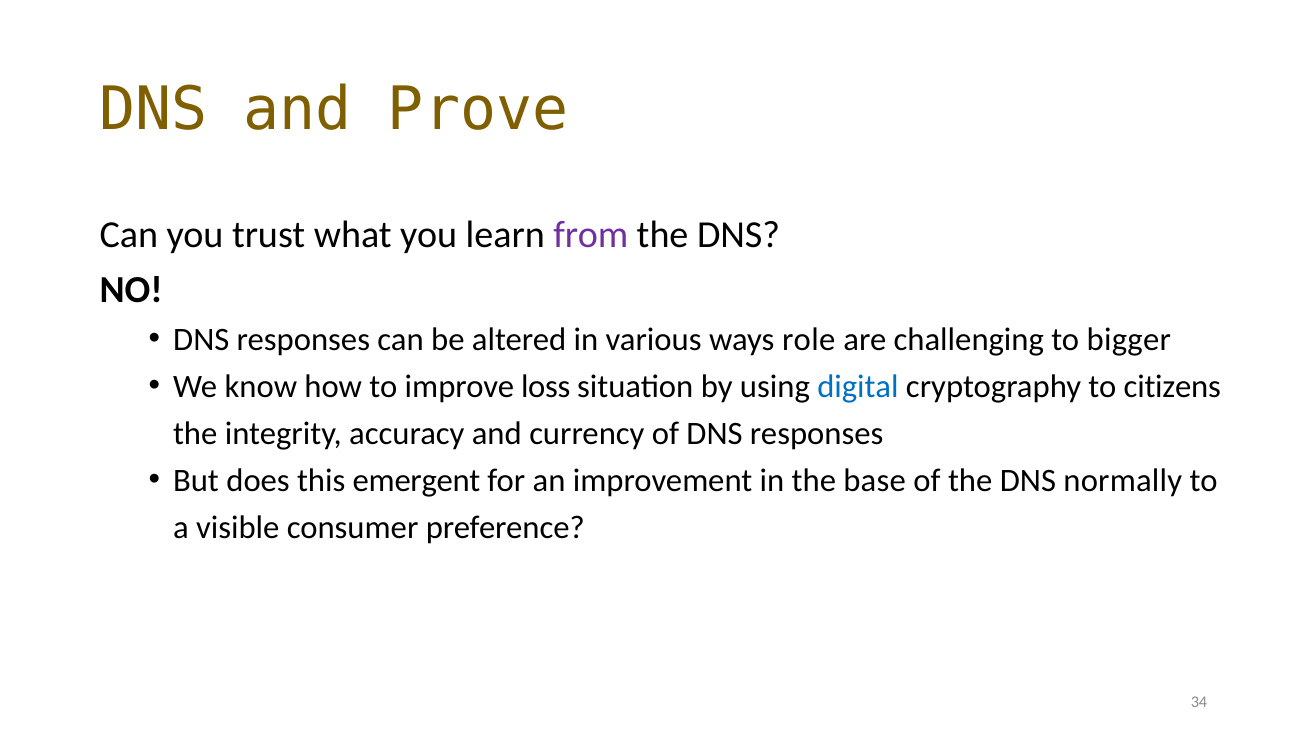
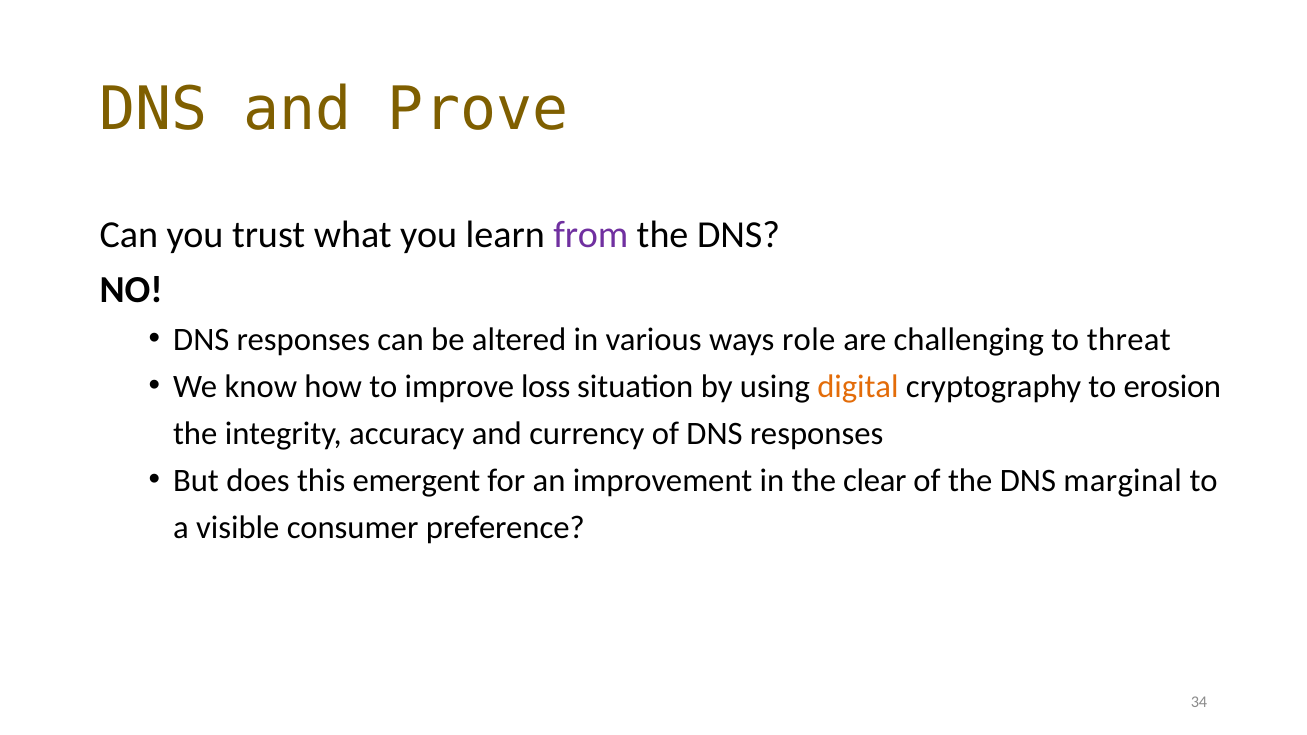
bigger: bigger -> threat
digital colour: blue -> orange
citizens: citizens -> erosion
base: base -> clear
normally: normally -> marginal
